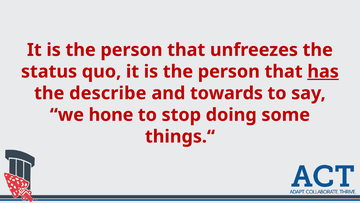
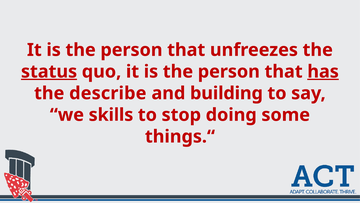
status underline: none -> present
towards: towards -> building
hone: hone -> skills
